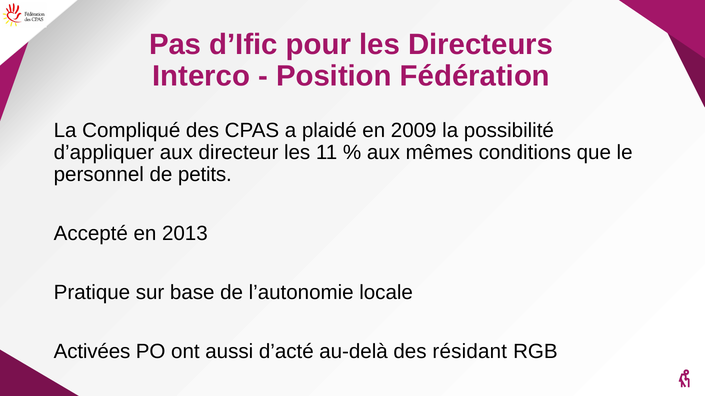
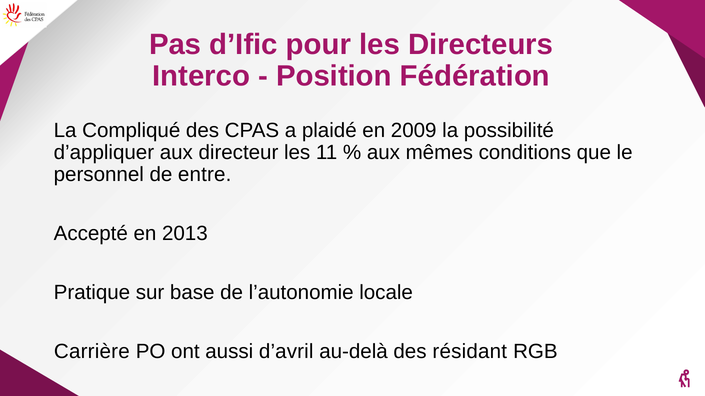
petits: petits -> entre
Activées: Activées -> Carrière
d’acté: d’acté -> d’avril
